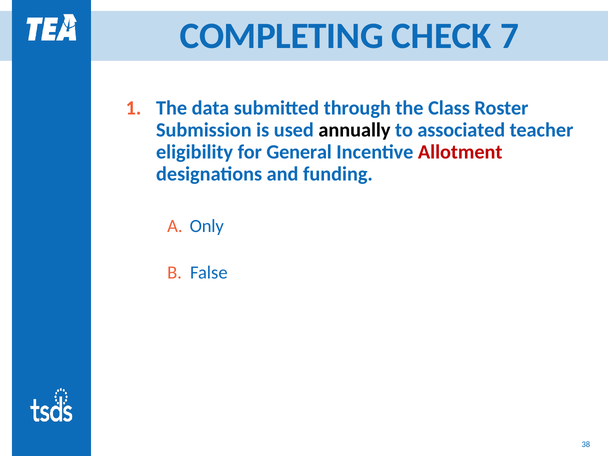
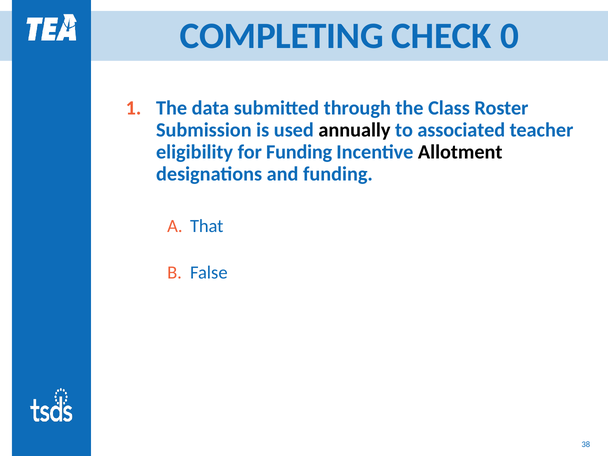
7: 7 -> 0
for General: General -> Funding
Allotment colour: red -> black
Only: Only -> That
